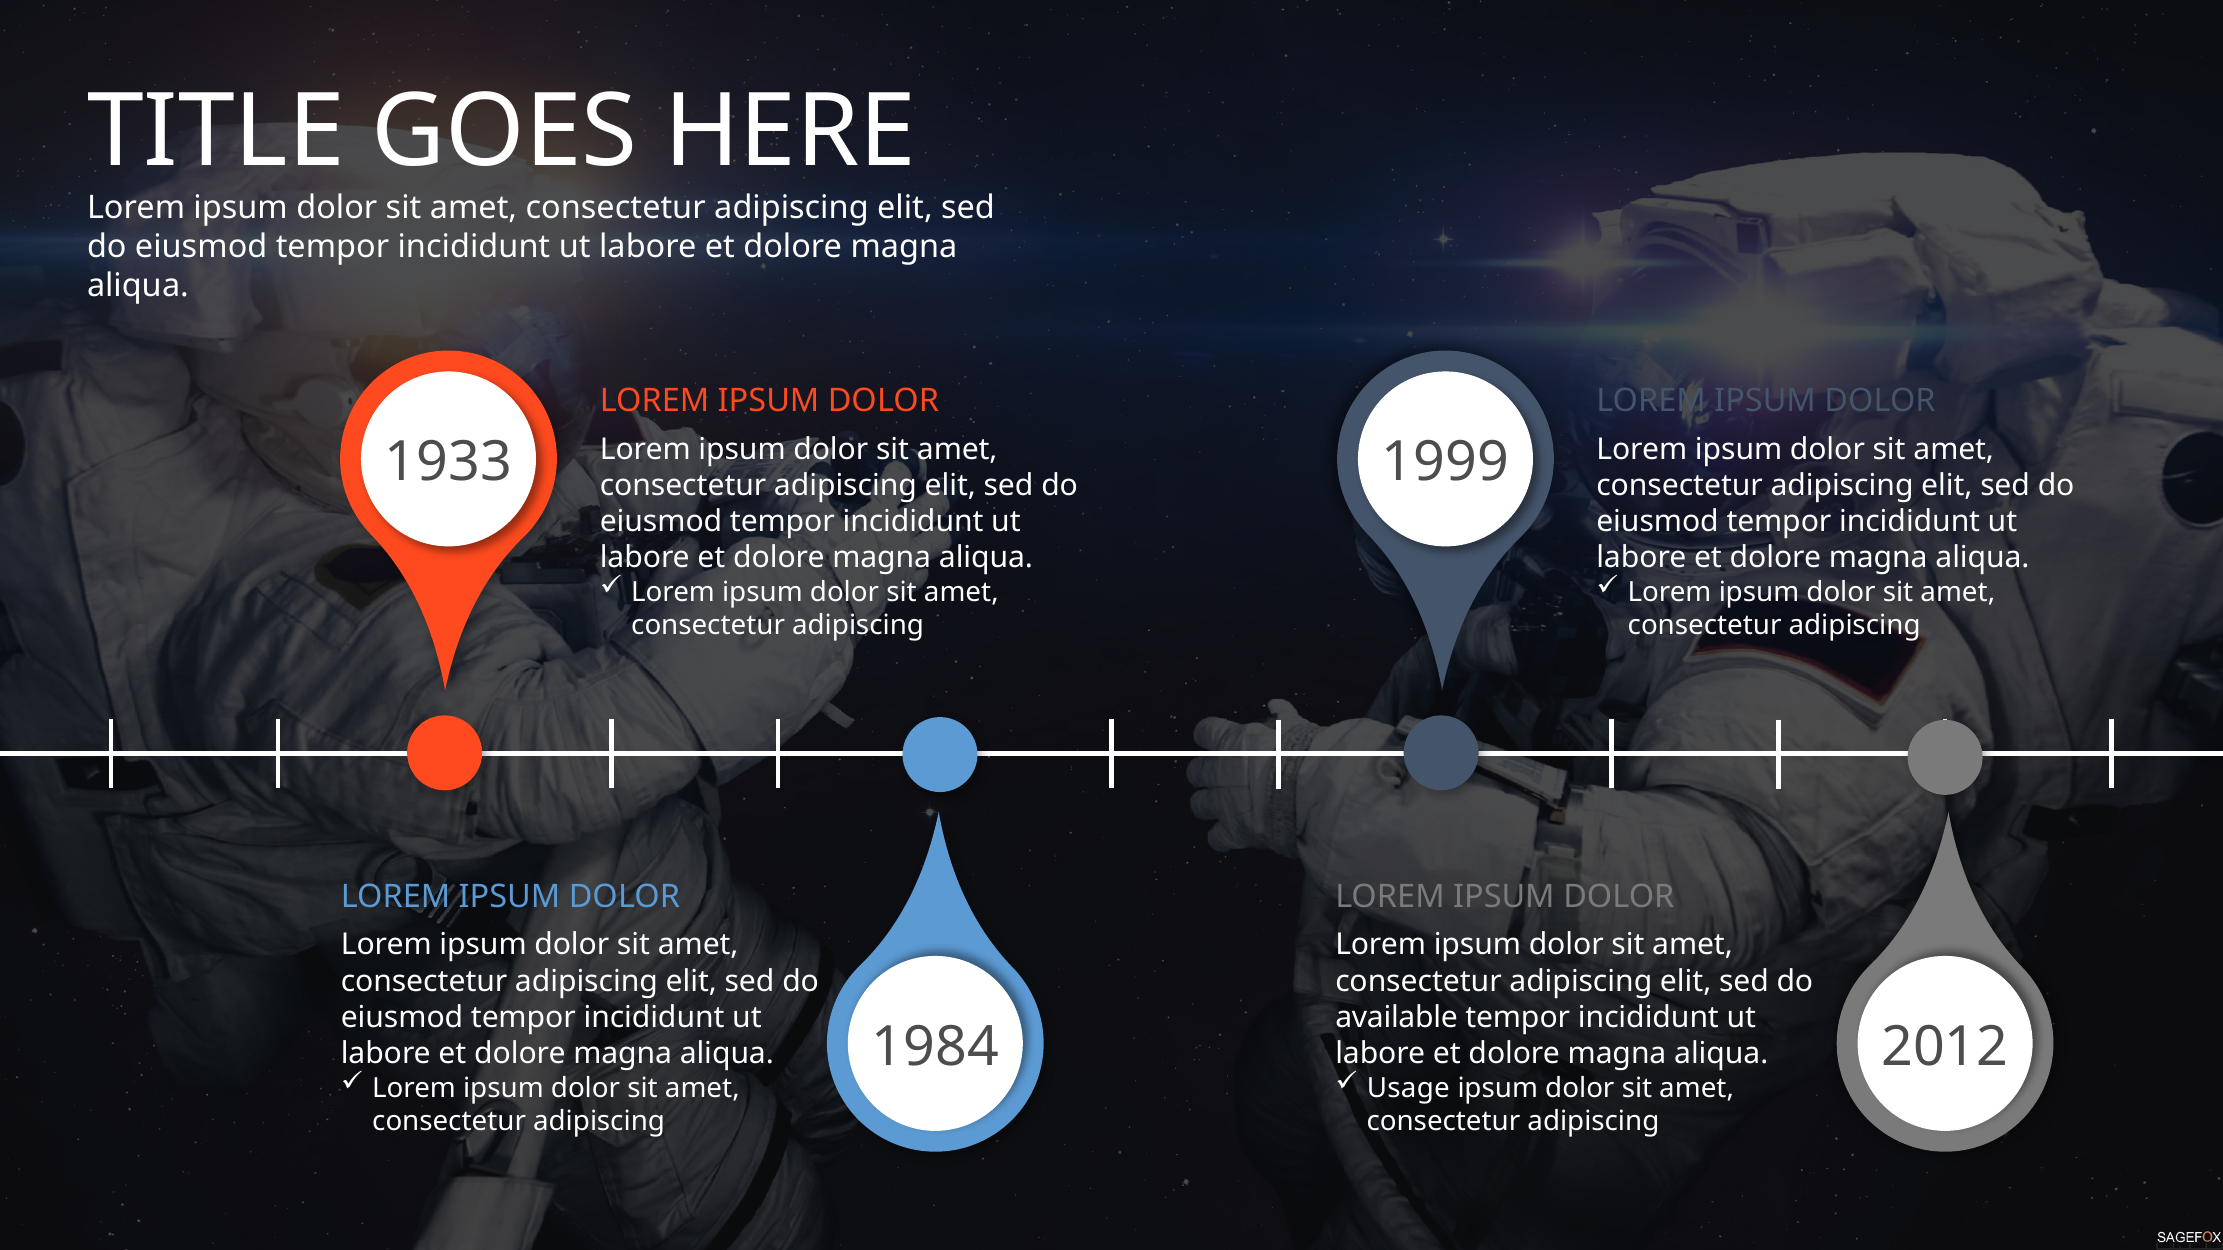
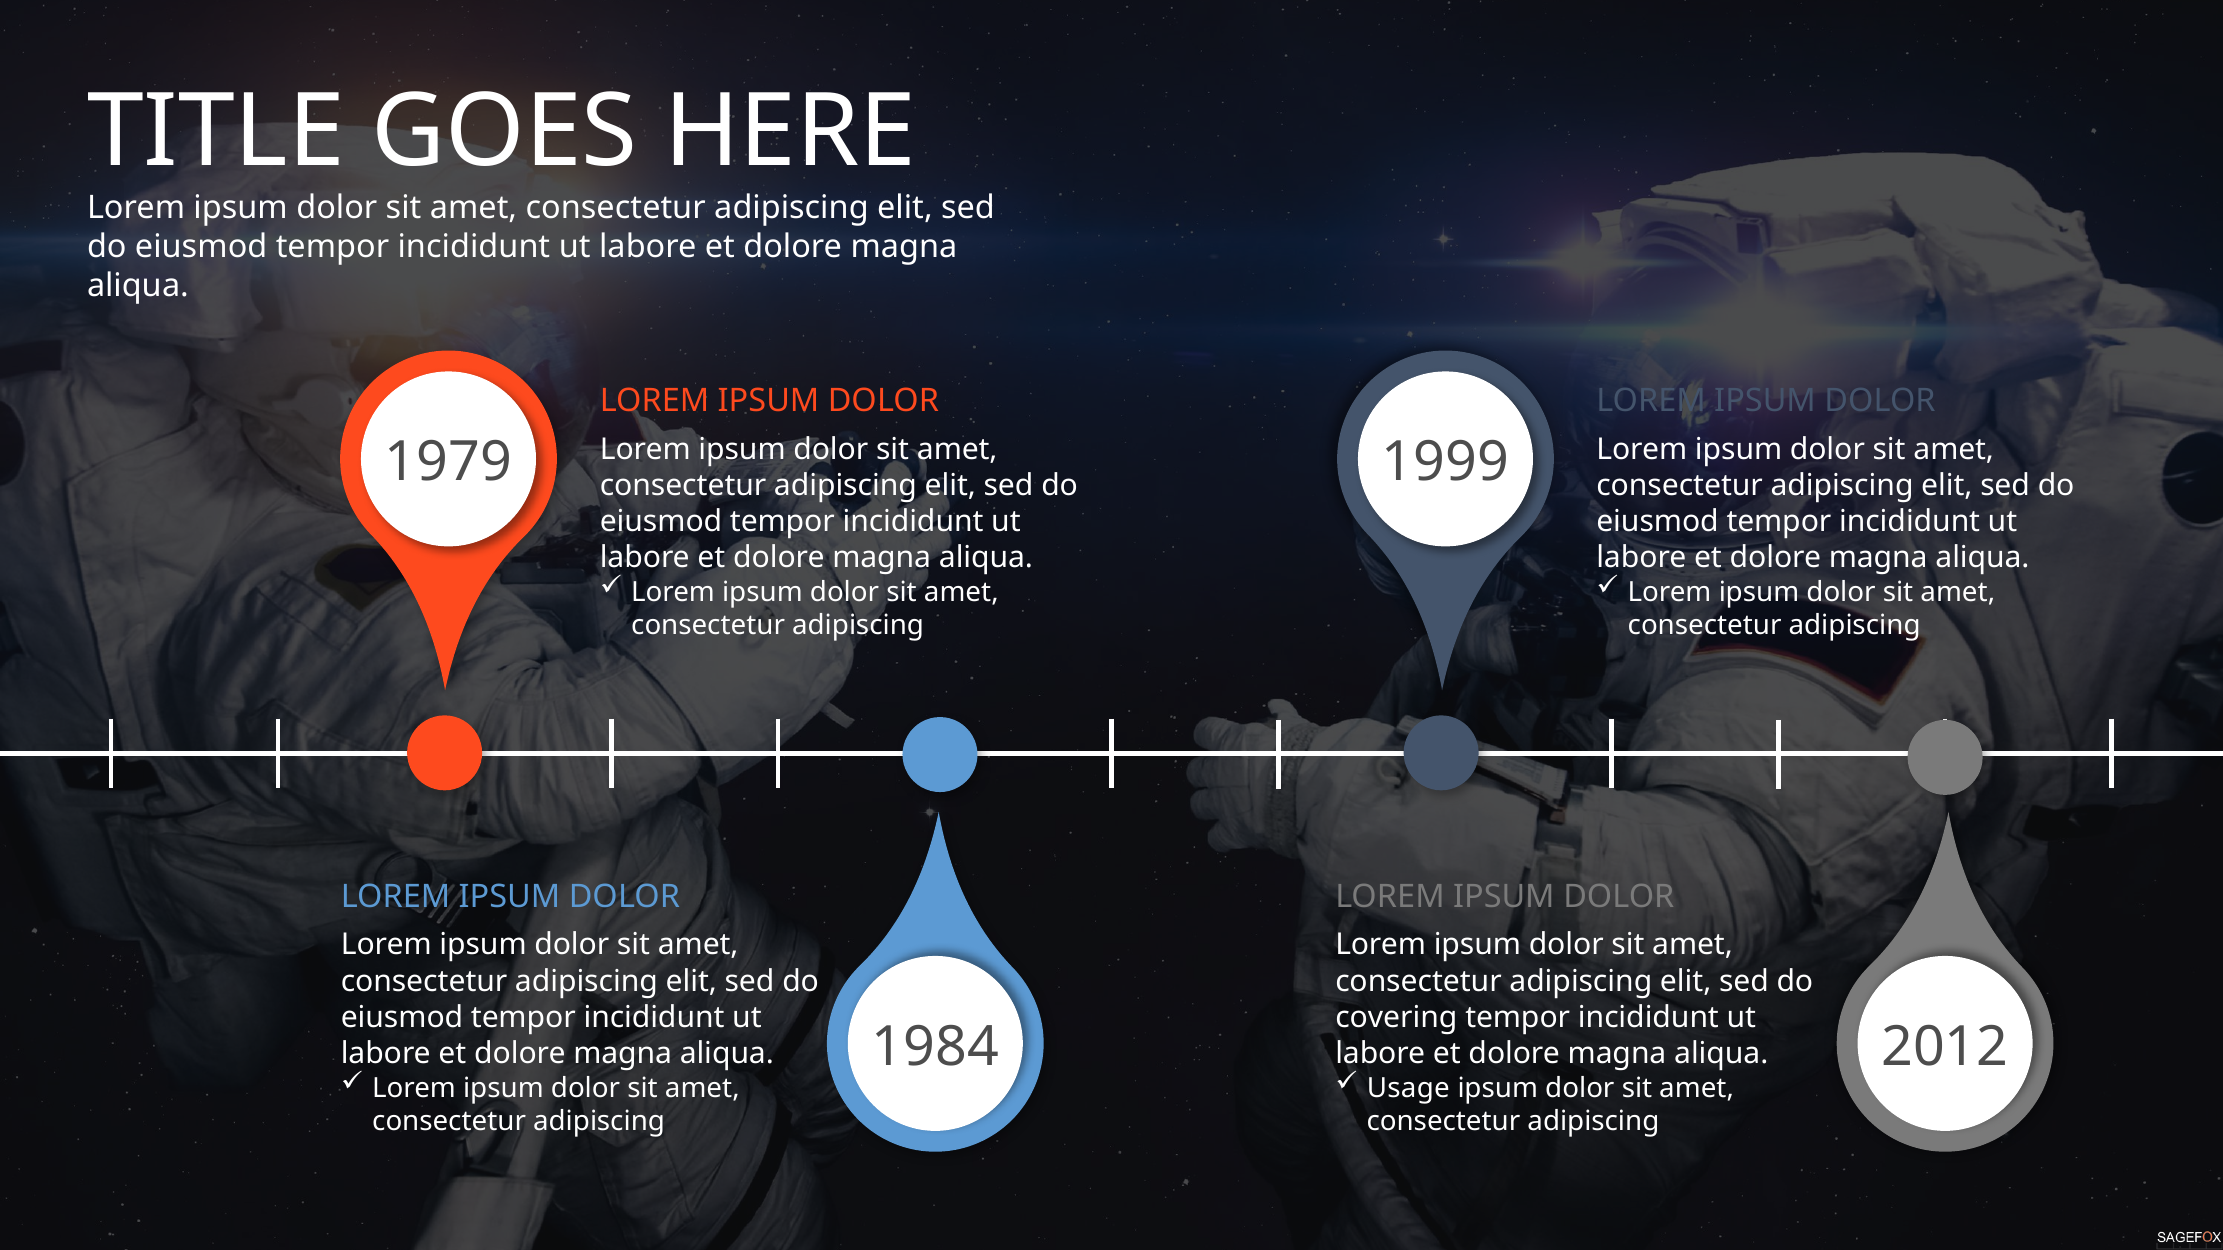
1933: 1933 -> 1979
available: available -> covering
